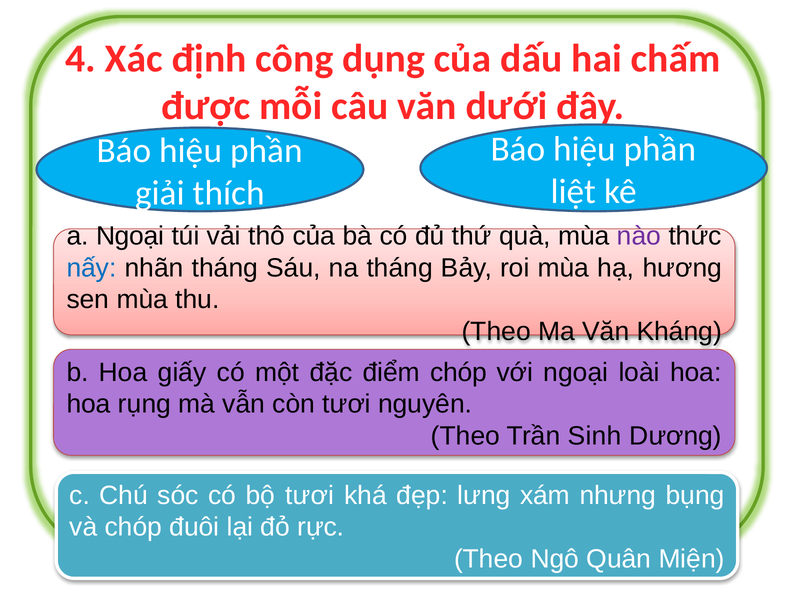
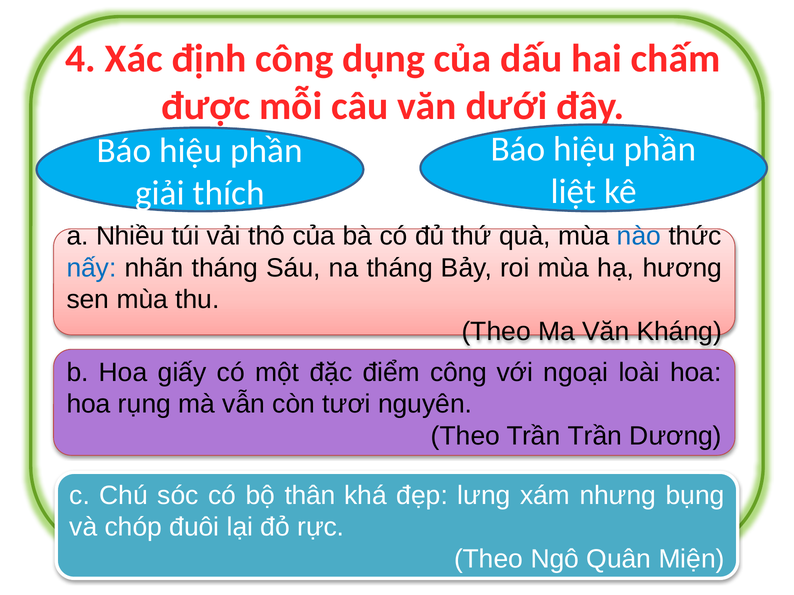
a Ngoại: Ngoại -> Nhiều
nào colour: purple -> blue
điểm chóp: chóp -> công
Trần Sinh: Sinh -> Trần
bộ tươi: tươi -> thân
